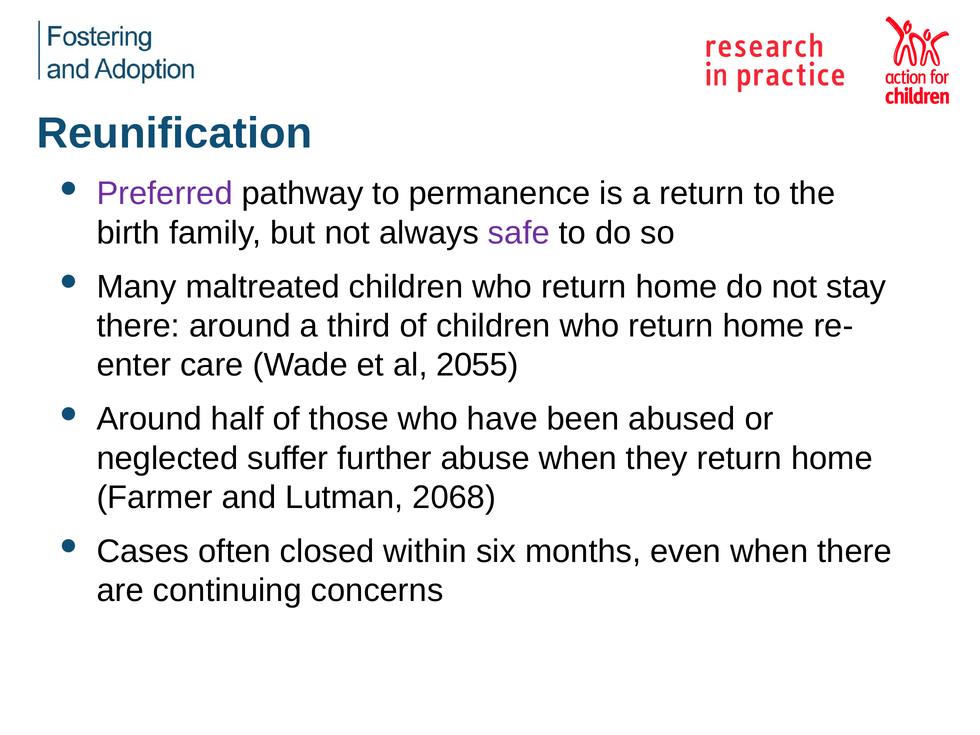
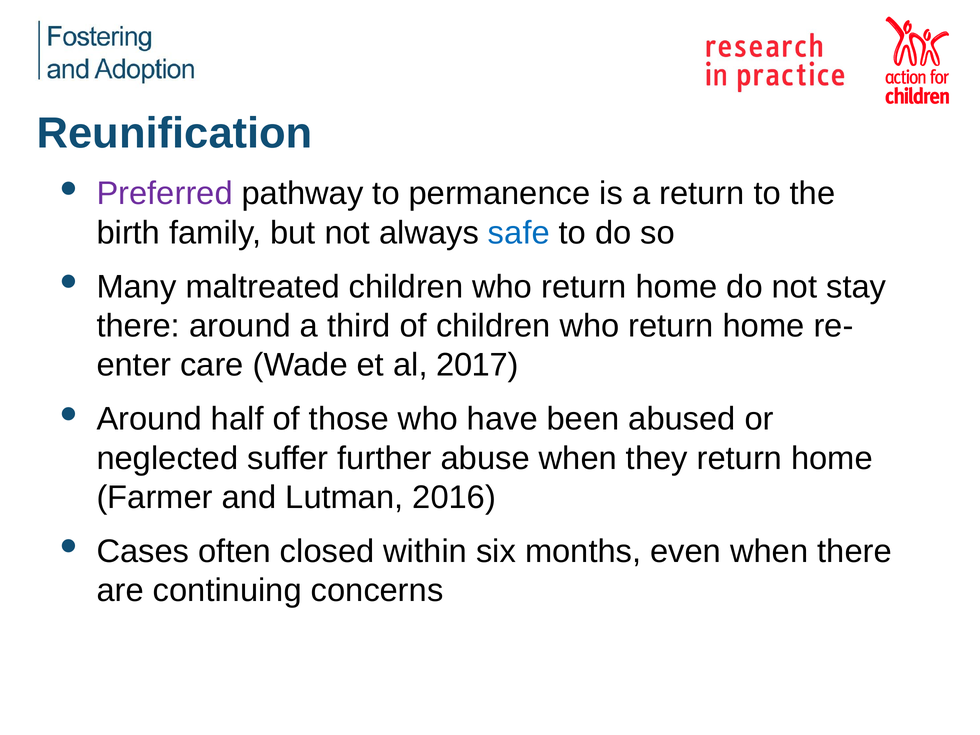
safe colour: purple -> blue
2055: 2055 -> 2017
2068: 2068 -> 2016
